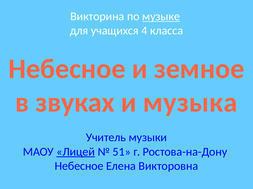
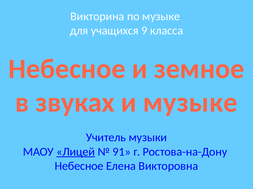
музыке at (161, 16) underline: present -> none
4: 4 -> 9
и музыка: музыка -> музыке
51: 51 -> 91
